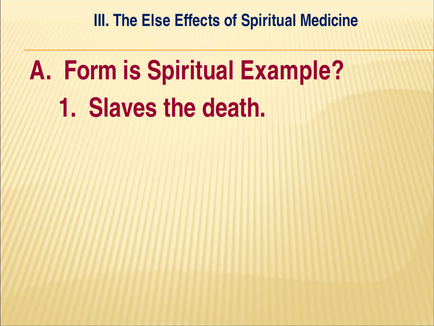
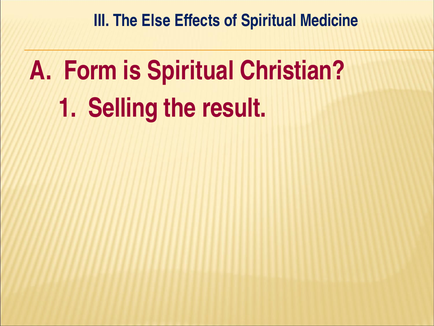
Example: Example -> Christian
Slaves: Slaves -> Selling
death: death -> result
